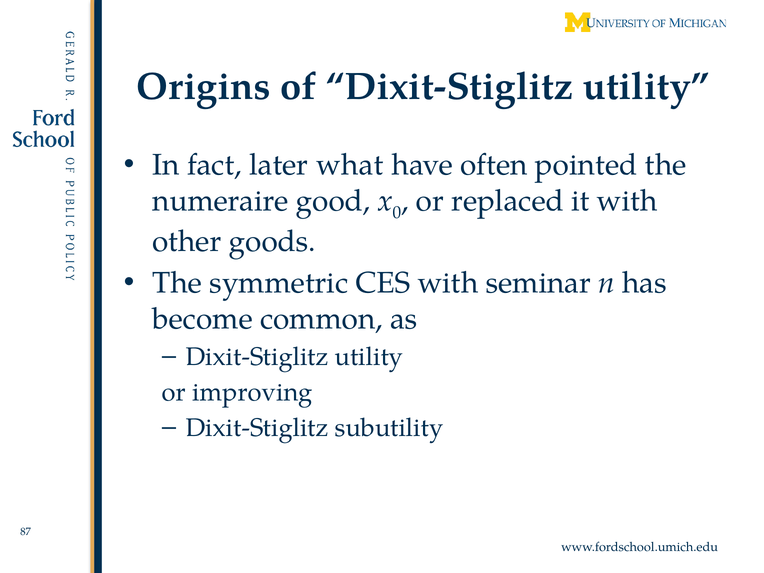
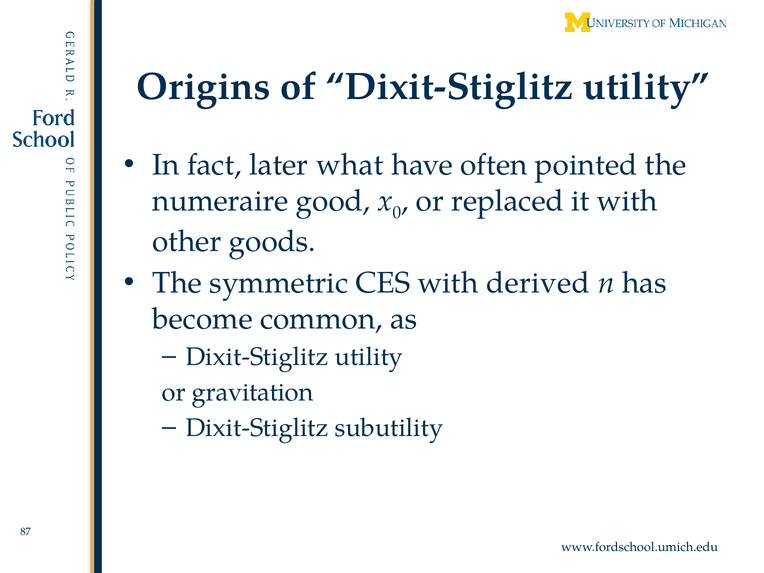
seminar: seminar -> derived
improving: improving -> gravitation
